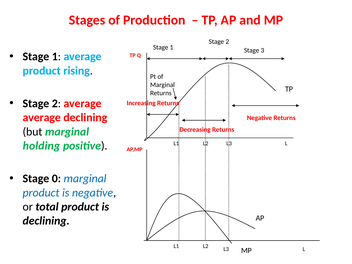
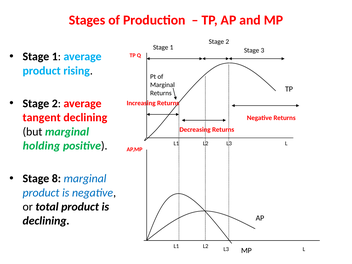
average at (42, 118): average -> tangent
0: 0 -> 8
